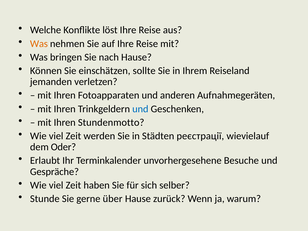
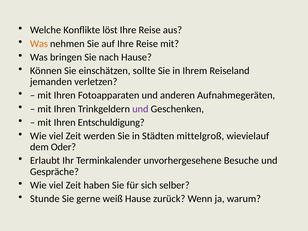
und at (140, 109) colour: blue -> purple
Stundenmotto: Stundenmotto -> Entschuldigung
реєстрації: реєстрації -> mittelgroß
über: über -> weiß
